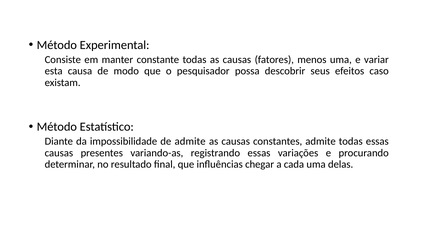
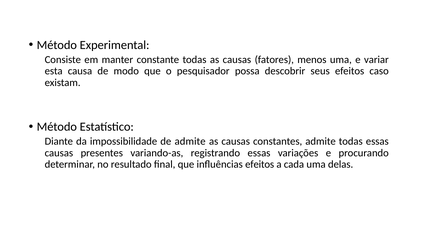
influências chegar: chegar -> efeitos
